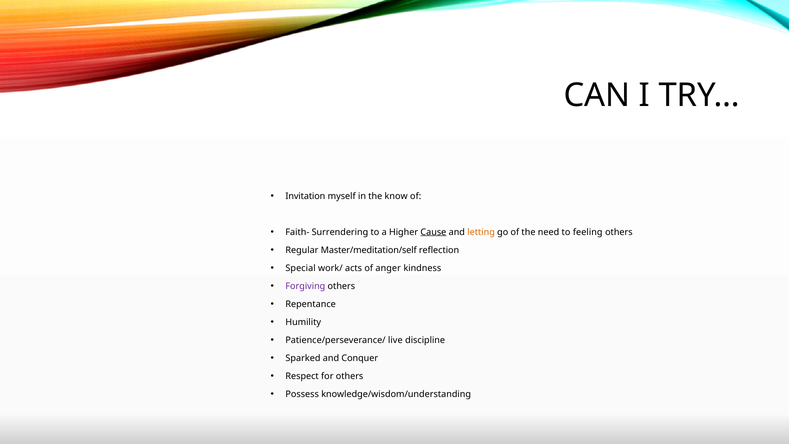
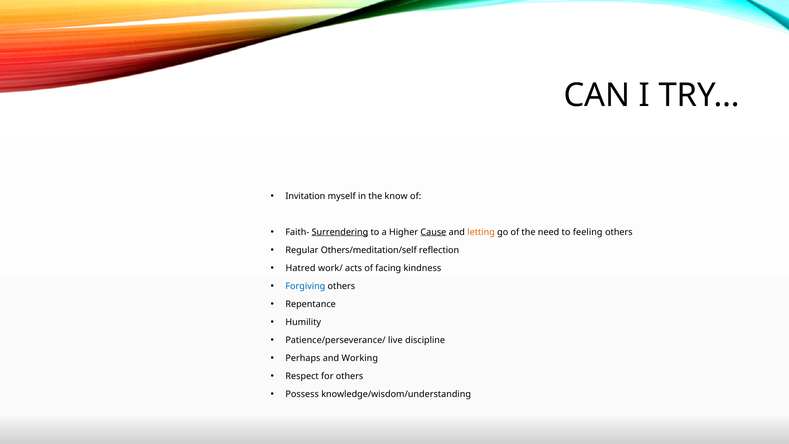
Surrendering underline: none -> present
Master/meditation/self: Master/meditation/self -> Others/meditation/self
Special: Special -> Hatred
anger: anger -> facing
Forgiving colour: purple -> blue
Sparked: Sparked -> Perhaps
Conquer: Conquer -> Working
